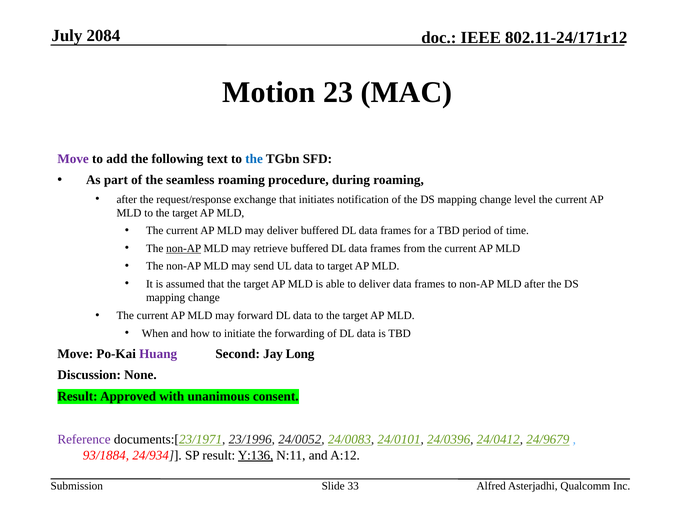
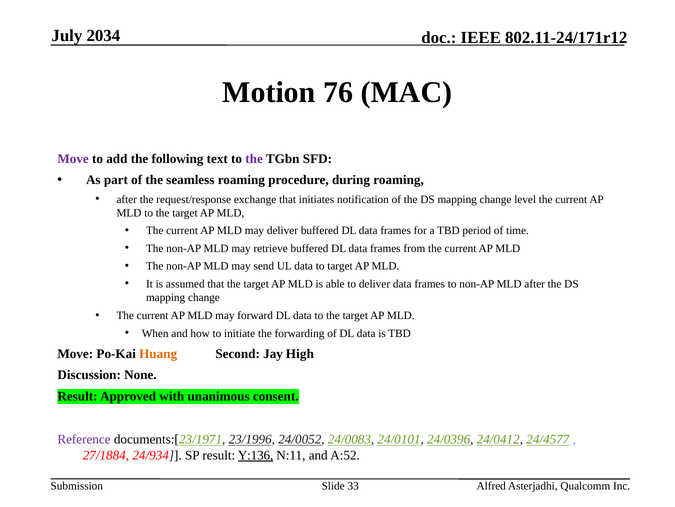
2084: 2084 -> 2034
23: 23 -> 76
the at (254, 158) colour: blue -> purple
non-AP at (184, 248) underline: present -> none
Huang colour: purple -> orange
Long: Long -> High
24/9679: 24/9679 -> 24/4577
93/1884: 93/1884 -> 27/1884
A:12: A:12 -> A:52
